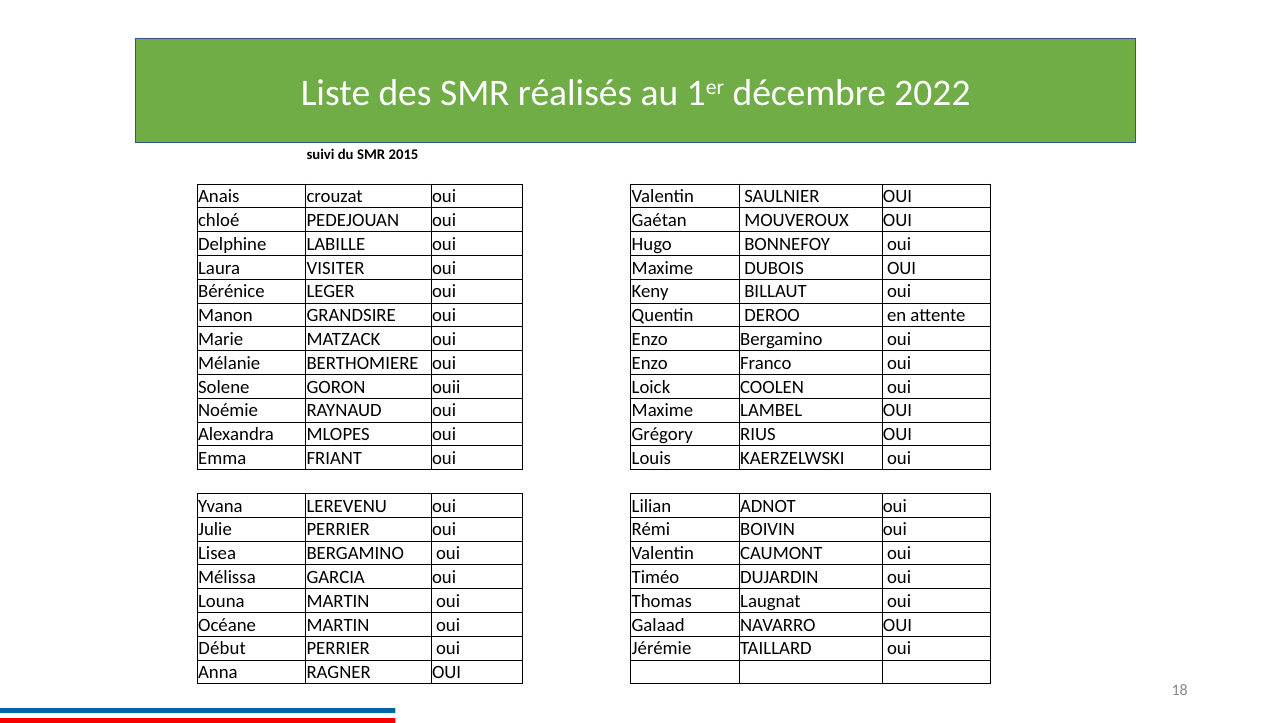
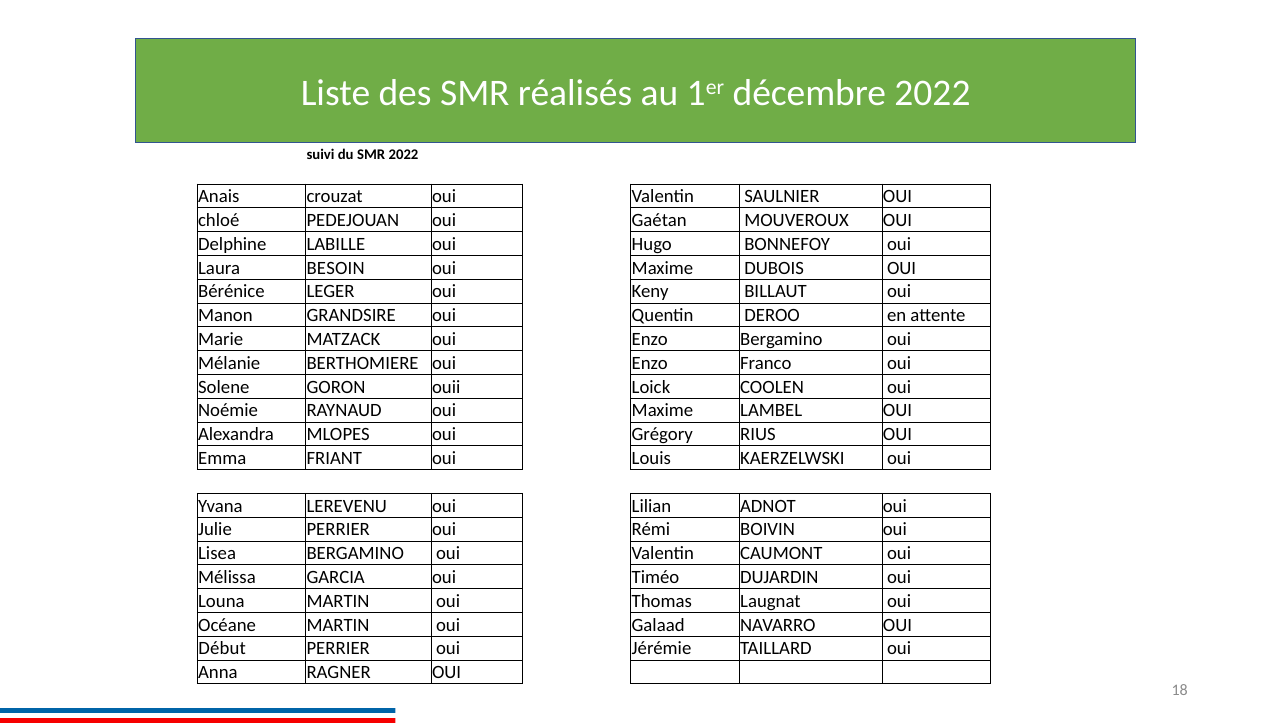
SMR 2015: 2015 -> 2022
VISITER: VISITER -> BESOIN
